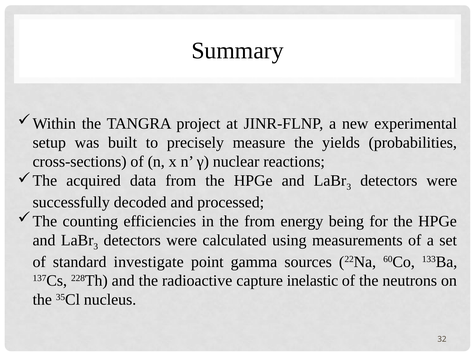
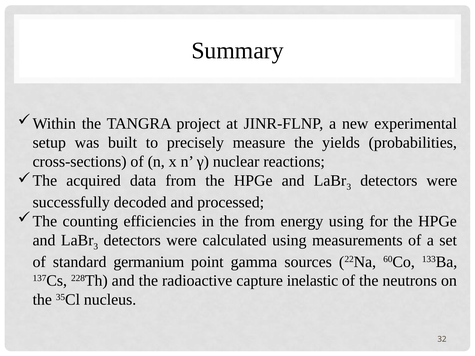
energy being: being -> using
investigate: investigate -> germanium
